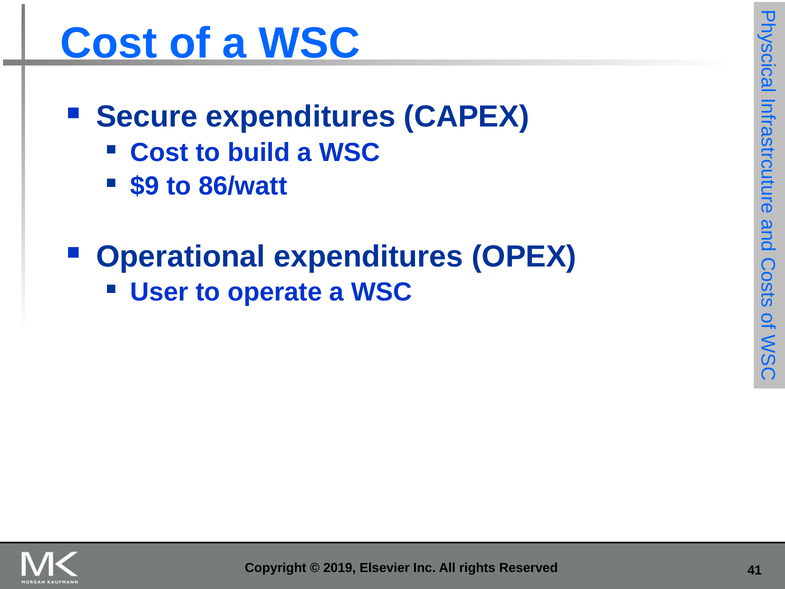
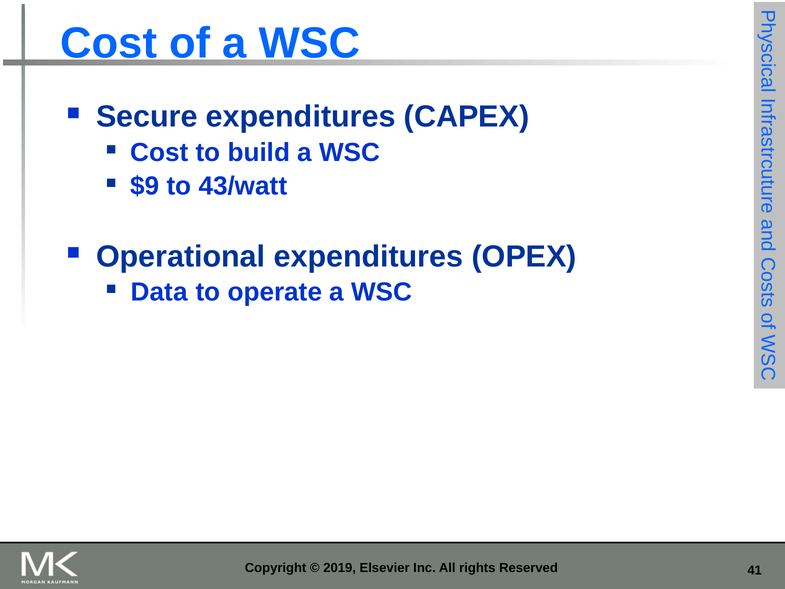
86/watt: 86/watt -> 43/watt
User: User -> Data
